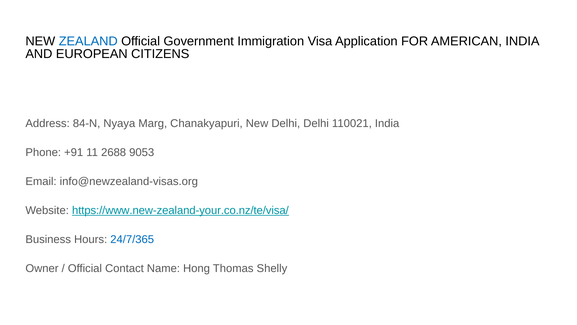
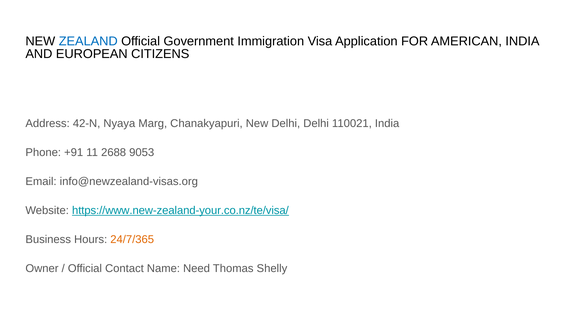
84-N: 84-N -> 42-N
24/7/365 colour: blue -> orange
Hong: Hong -> Need
